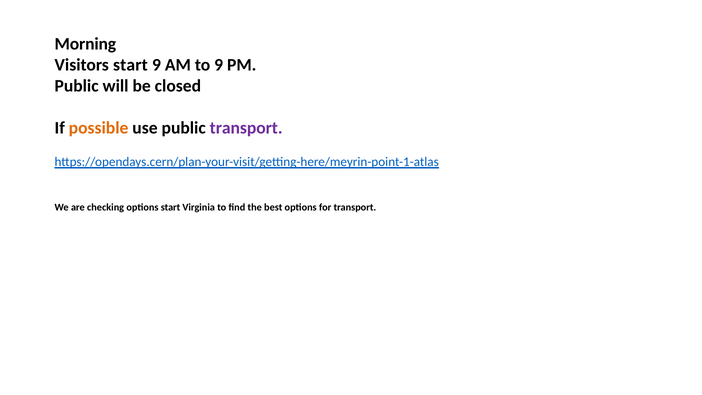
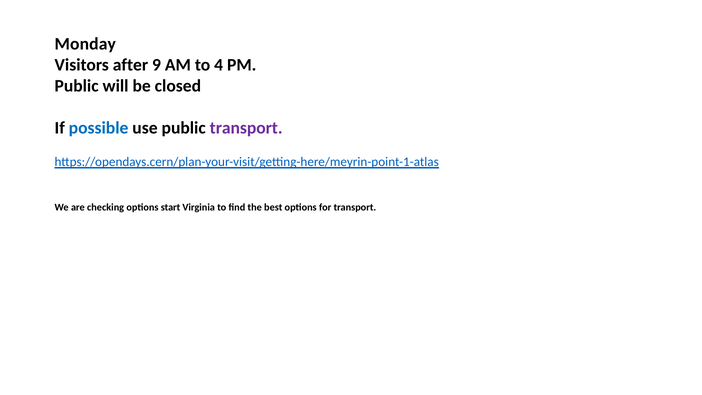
Morning: Morning -> Monday
Visitors start: start -> after
to 9: 9 -> 4
possible colour: orange -> blue
